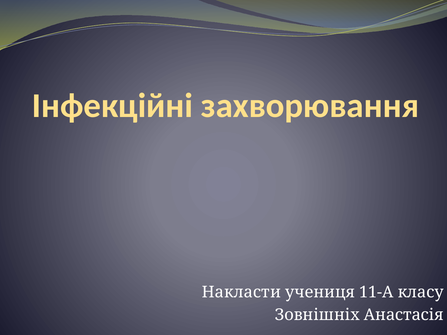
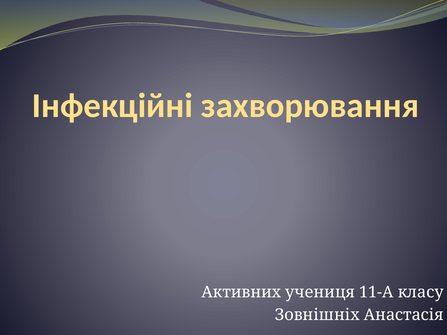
Накласти: Накласти -> Активних
